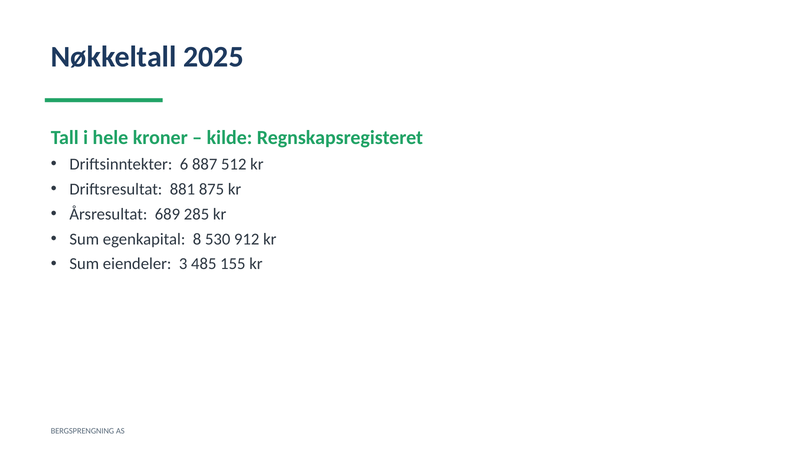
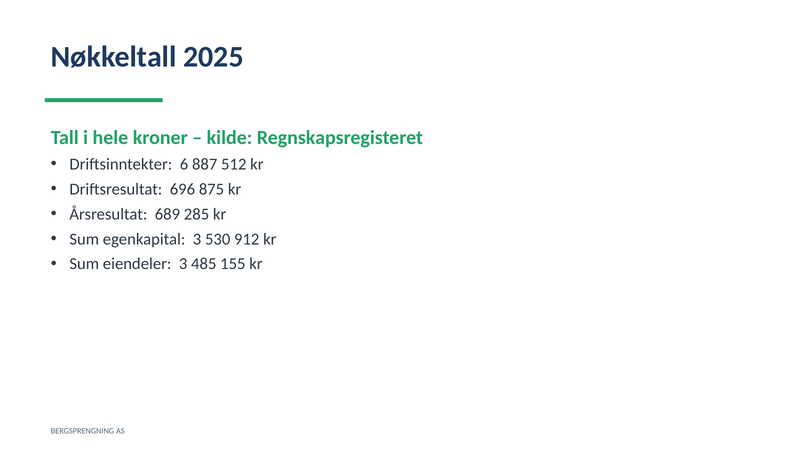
881: 881 -> 696
egenkapital 8: 8 -> 3
